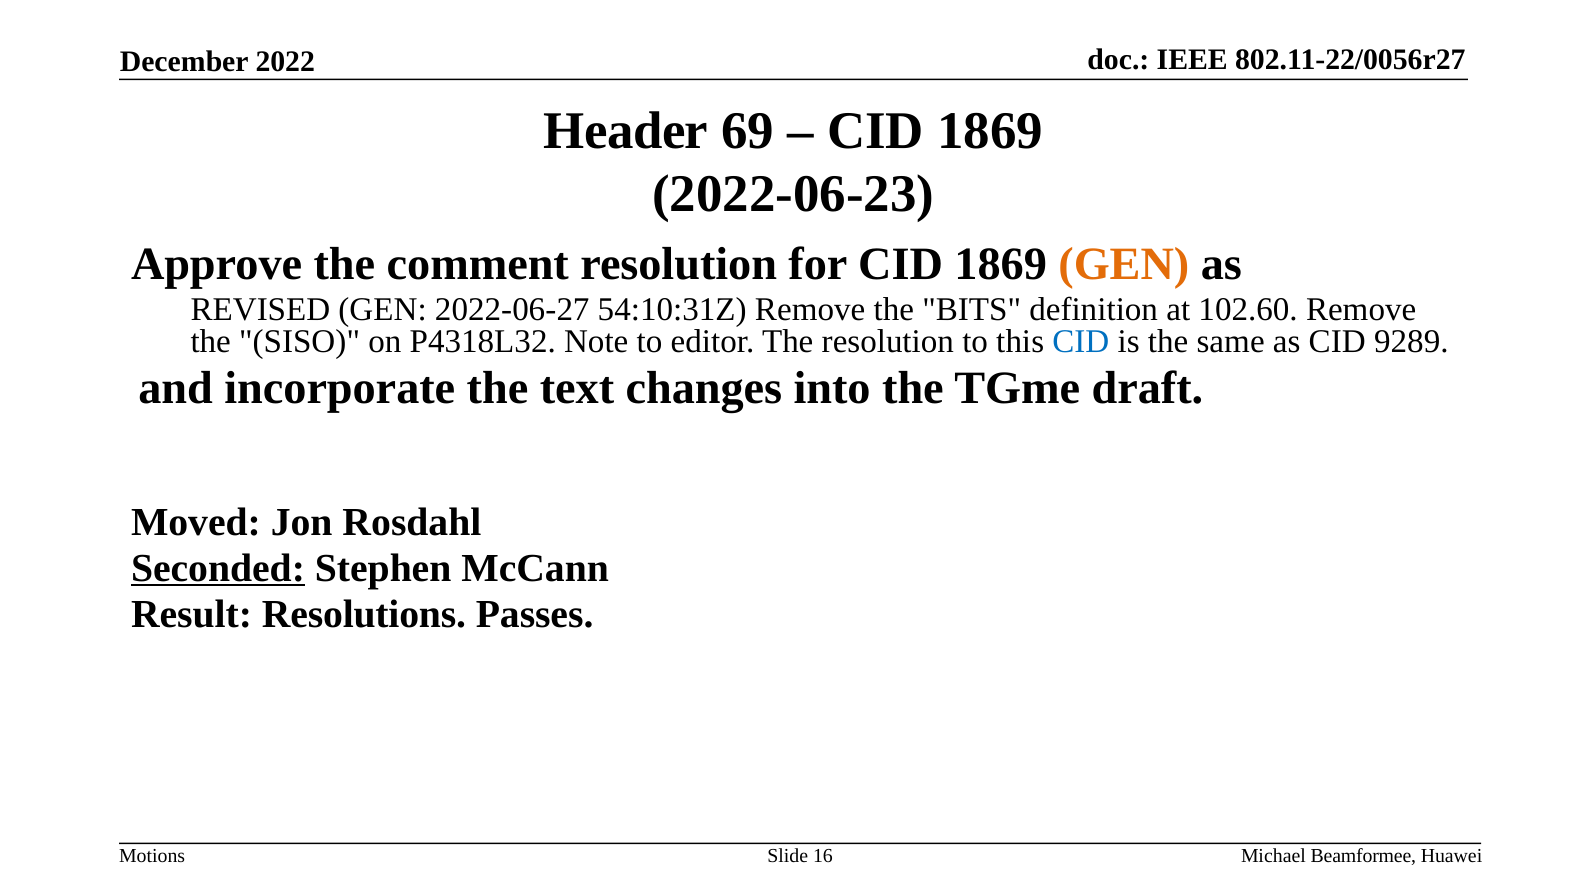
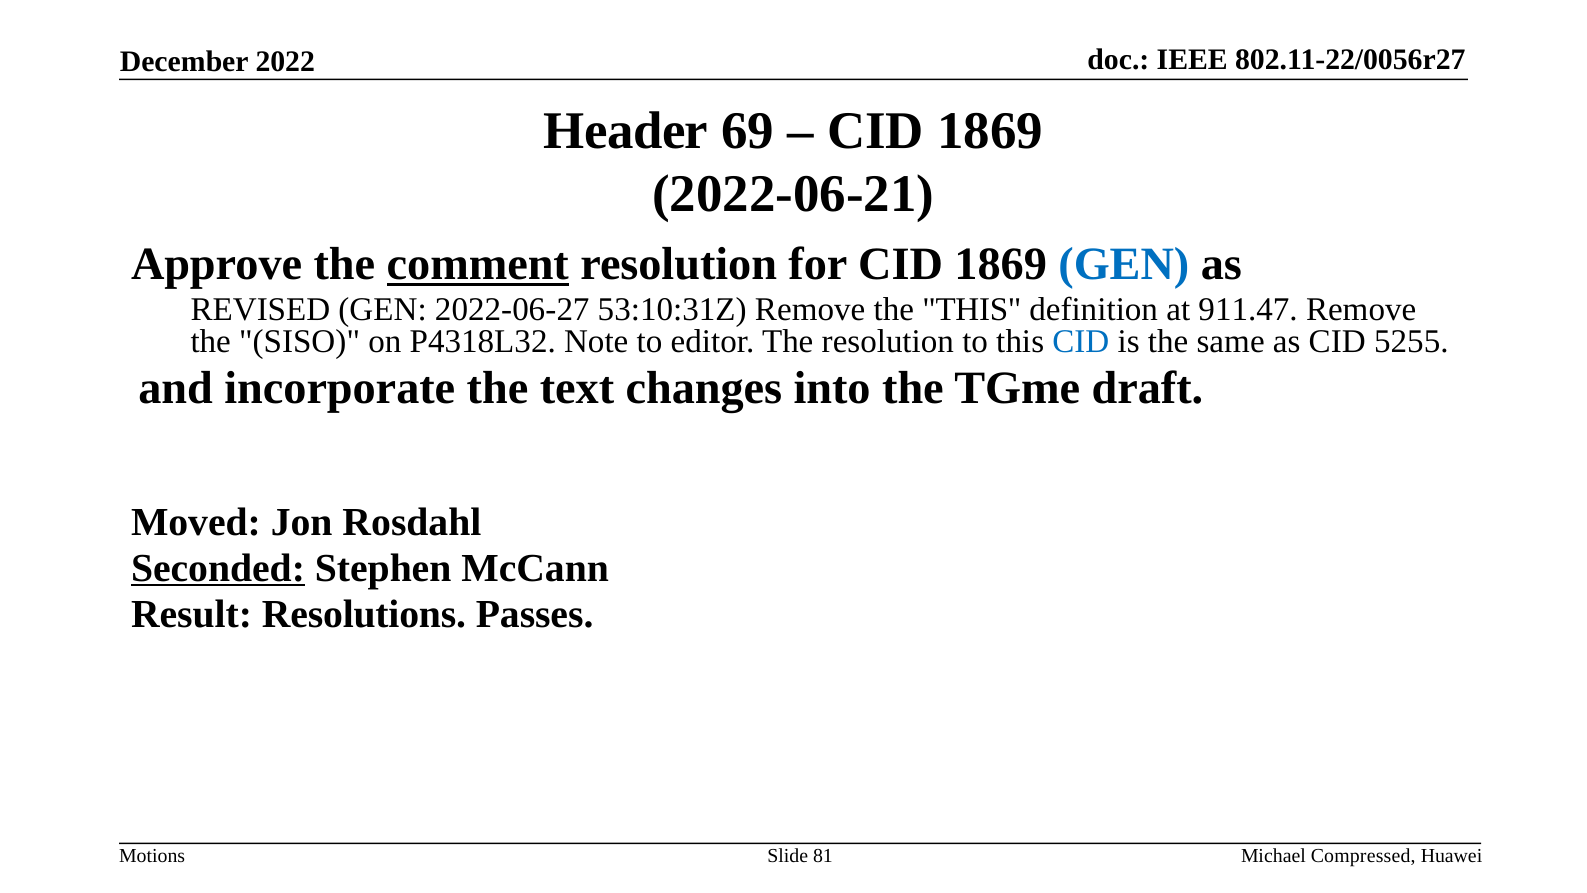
2022-06-23: 2022-06-23 -> 2022-06-21
comment underline: none -> present
GEN at (1124, 264) colour: orange -> blue
54:10:31Z: 54:10:31Z -> 53:10:31Z
the BITS: BITS -> THIS
102.60: 102.60 -> 911.47
9289: 9289 -> 5255
16: 16 -> 81
Beamformee: Beamformee -> Compressed
